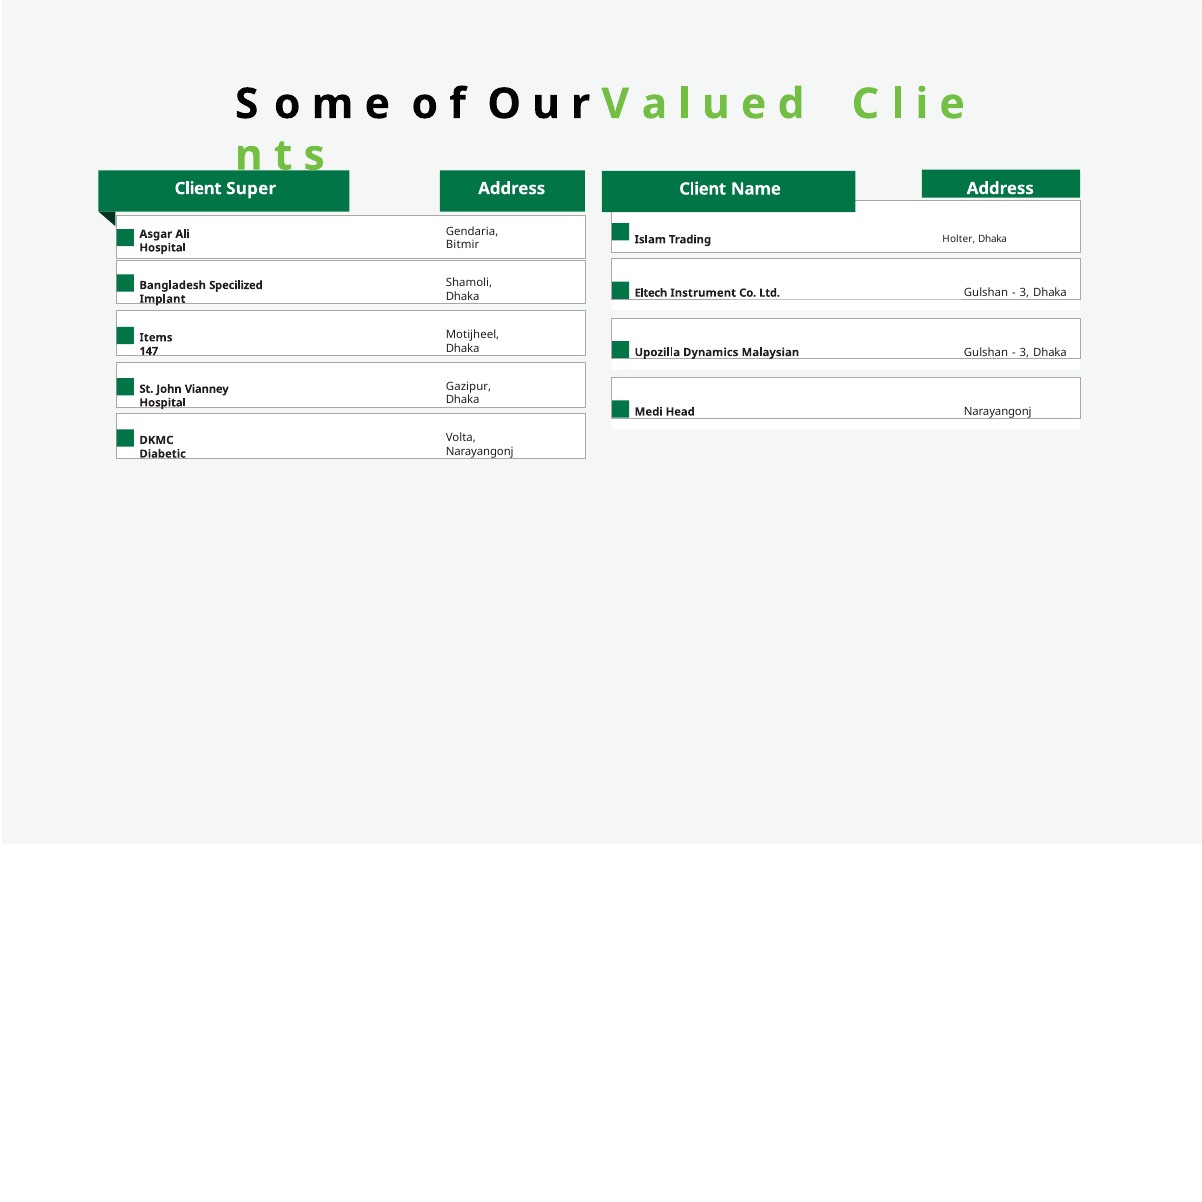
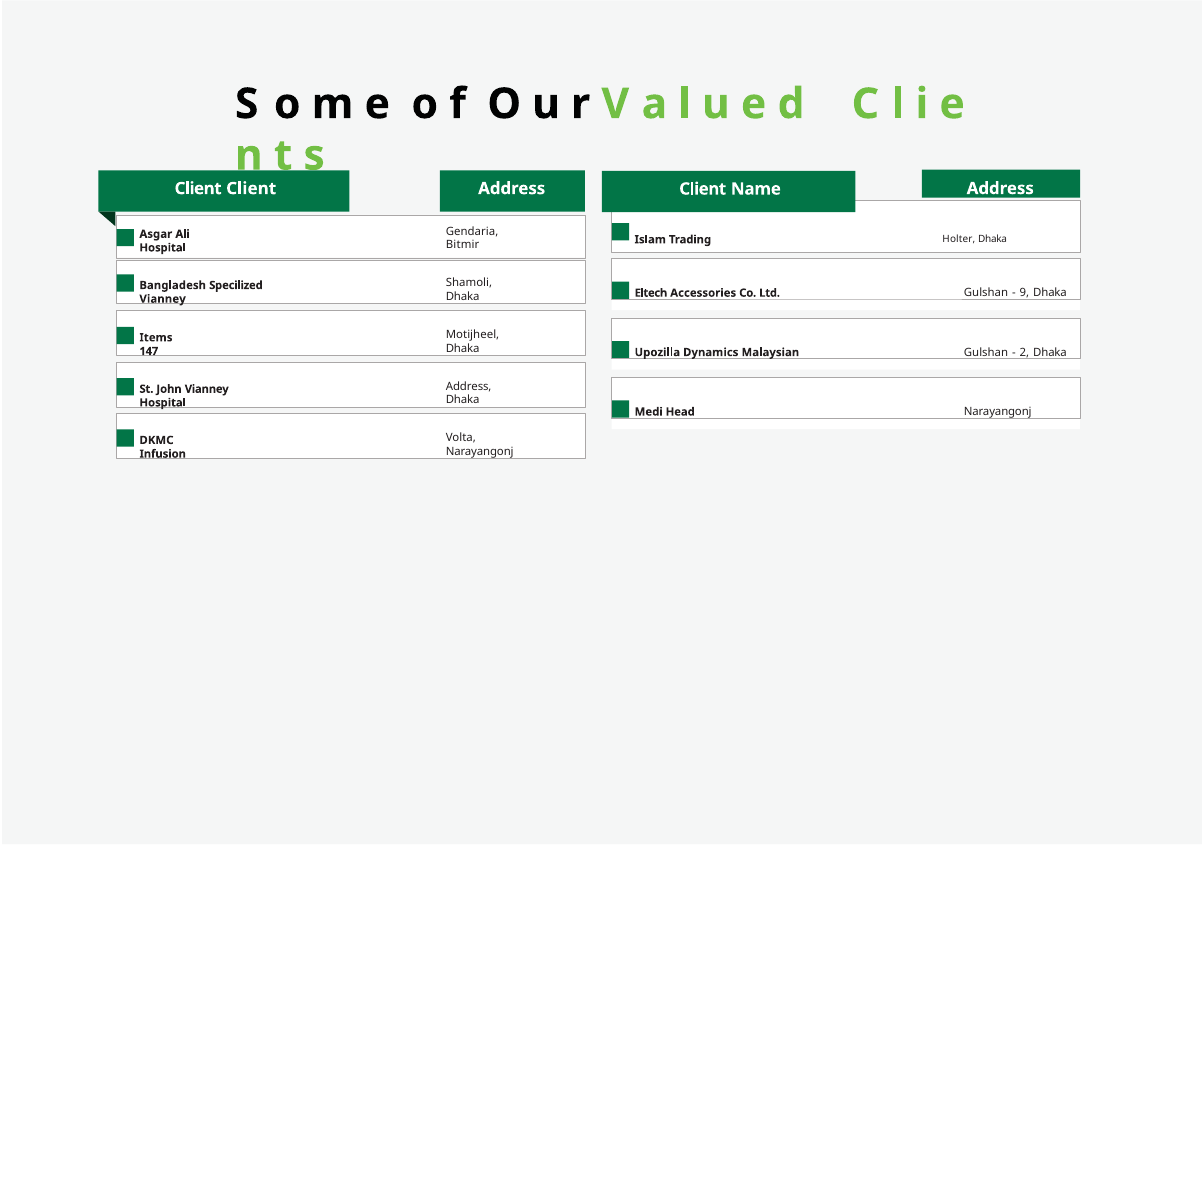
Client Super: Super -> Client
Instrument: Instrument -> Accessories
3 at (1024, 293): 3 -> 9
Implant at (163, 299): Implant -> Vianney
3 at (1024, 352): 3 -> 2
Gazipur at (469, 386): Gazipur -> Address
Diabetic: Diabetic -> Infusion
